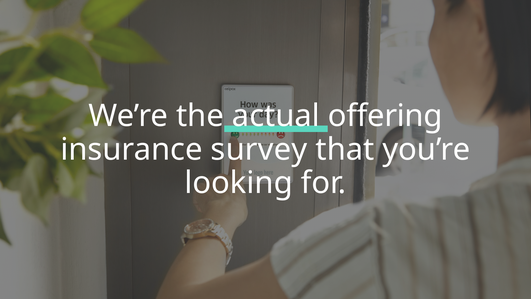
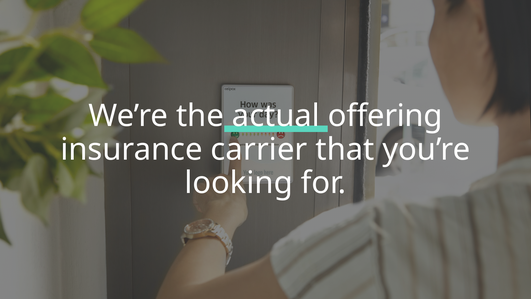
survey: survey -> carrier
